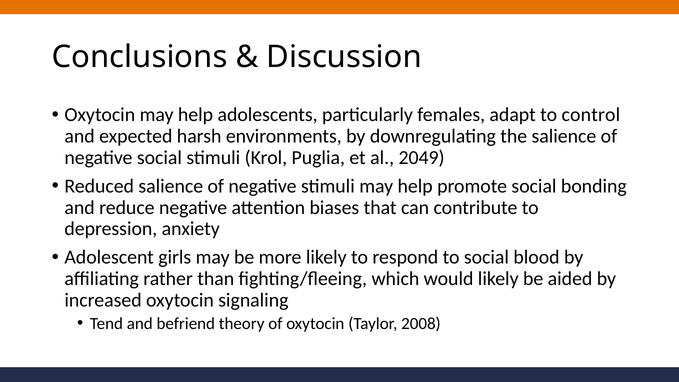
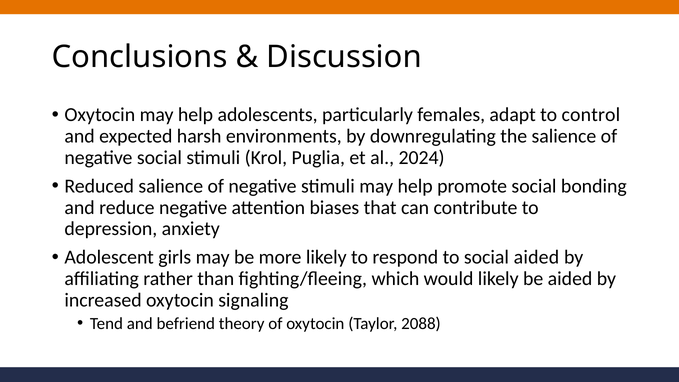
2049: 2049 -> 2024
social blood: blood -> aided
2008: 2008 -> 2088
